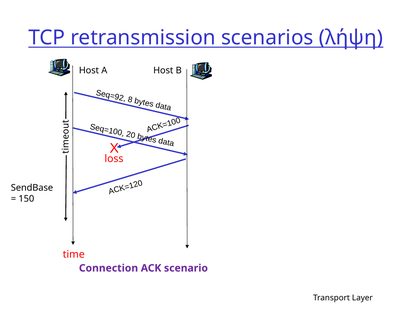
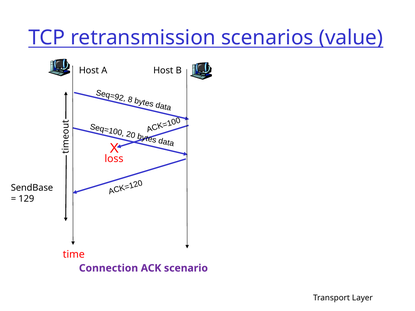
λήψη: λήψη -> value
150: 150 -> 129
